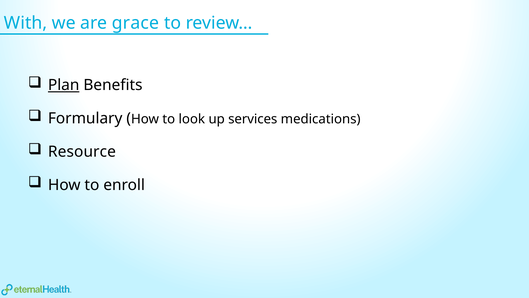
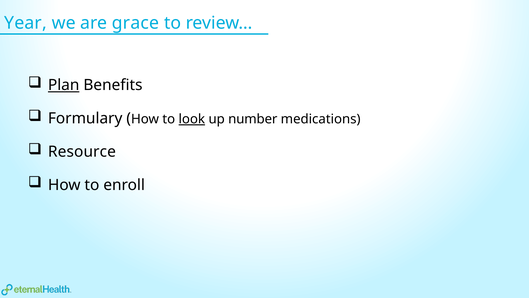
With: With -> Year
look underline: none -> present
services: services -> number
